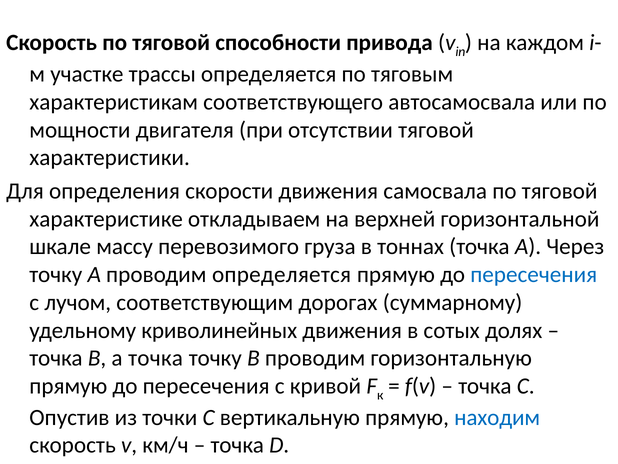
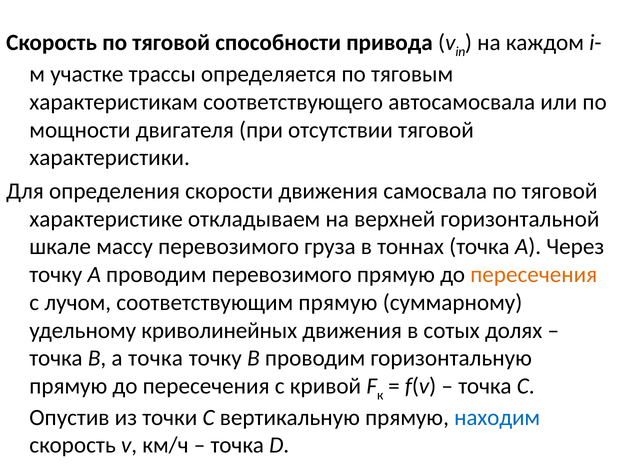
проводим определяется: определяется -> перевозимого
пересечения at (534, 274) colour: blue -> orange
соответствующим дорогах: дорогах -> прямую
